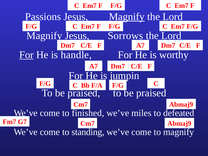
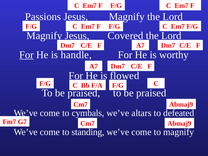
Magnify at (127, 17) underline: present -> none
Sorrows: Sorrows -> Covered
jumpin: jumpin -> flowed
finished: finished -> cymbals
miles: miles -> altars
